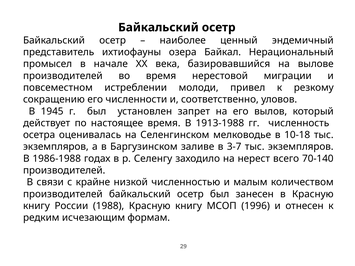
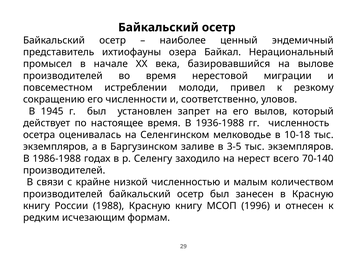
1913-1988: 1913-1988 -> 1936-1988
3-7: 3-7 -> 3-5
